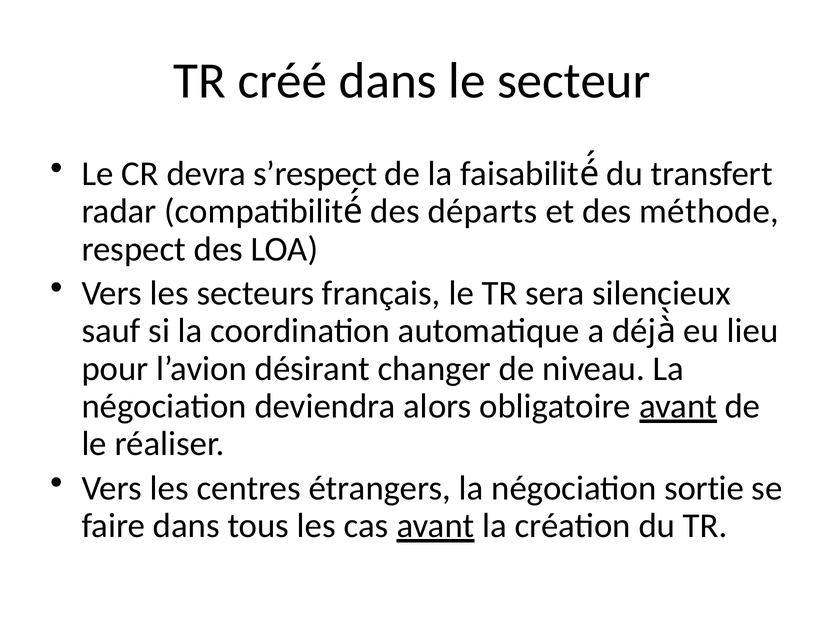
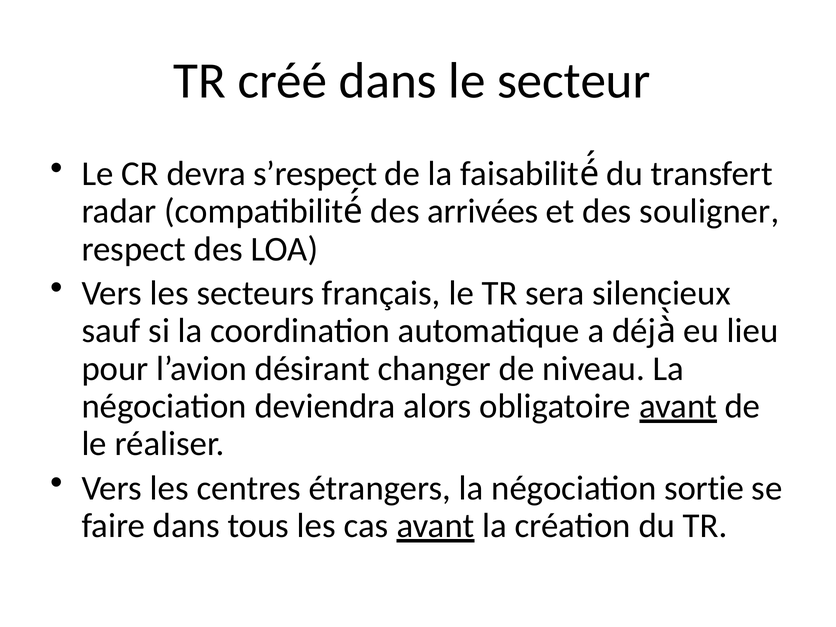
départs: départs -> arrivées
méthode: méthode -> souligner
